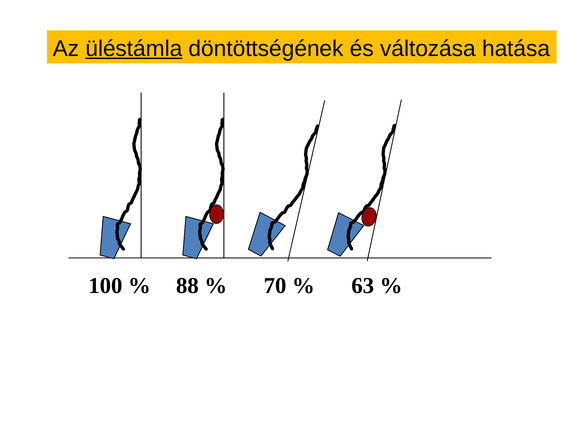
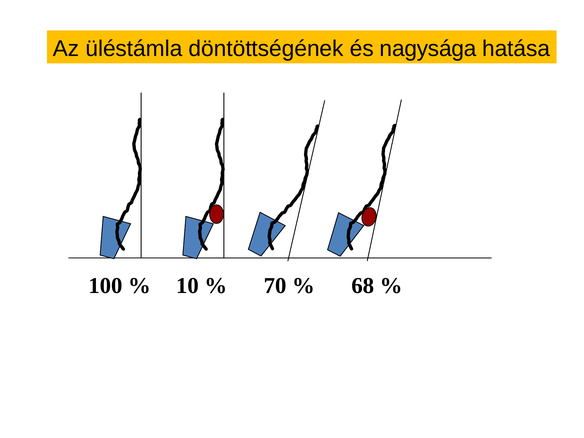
üléstámla underline: present -> none
változása: változása -> nagysága
88: 88 -> 10
63: 63 -> 68
